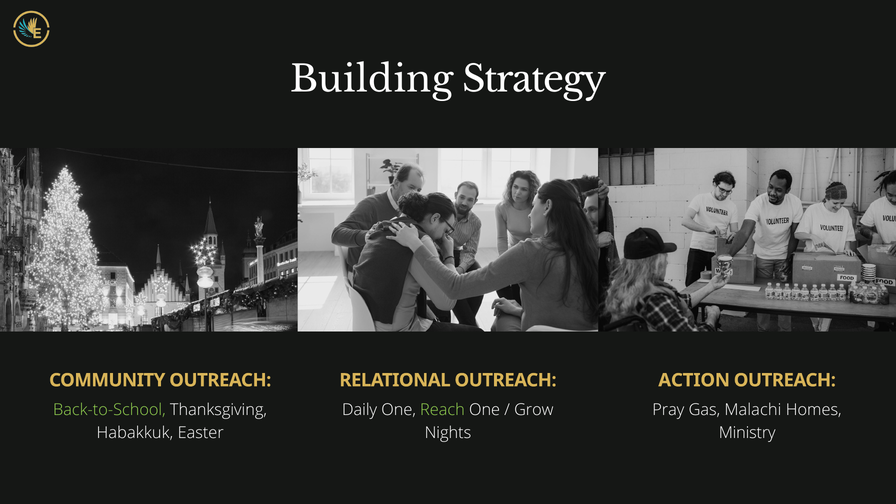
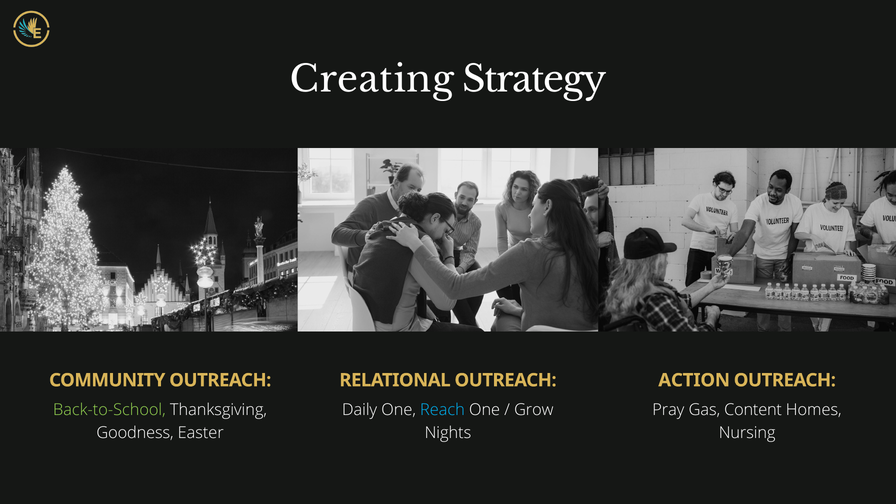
Building: Building -> Creating
Reach colour: light green -> light blue
Malachi: Malachi -> Content
Habakkuk: Habakkuk -> Goodness
Ministry: Ministry -> Nursing
